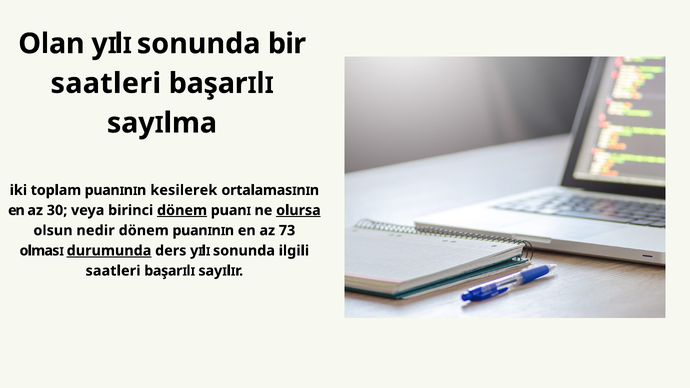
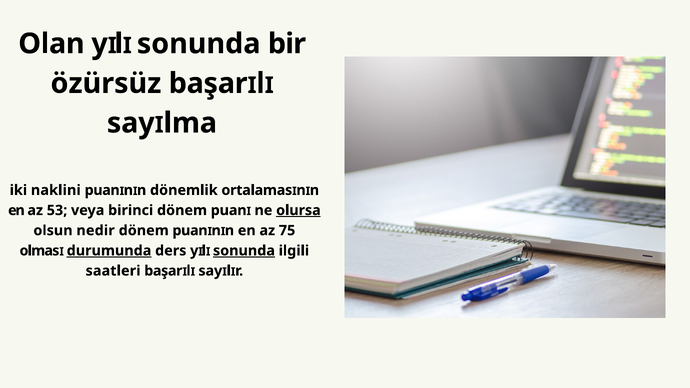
saatleri at (106, 83): saatleri -> özürsüz
toplam: toplam -> naklini
kesilerek: kesilerek -> dönemlik
30: 30 -> 53
dönem at (182, 210) underline: present -> none
73: 73 -> 75
sonunda at (244, 251) underline: none -> present
